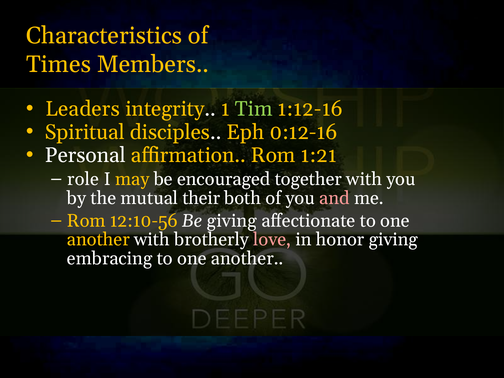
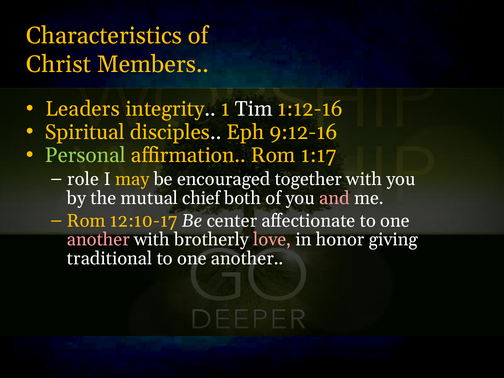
Times: Times -> Christ
Tim colour: light green -> white
0:12-16: 0:12-16 -> 9:12-16
Personal colour: white -> light green
1:21: 1:21 -> 1:17
their: their -> chief
12:10-56: 12:10-56 -> 12:10-17
Be giving: giving -> center
another at (98, 240) colour: yellow -> pink
embracing: embracing -> traditional
